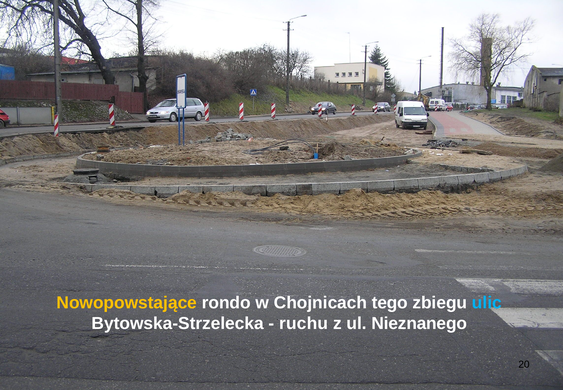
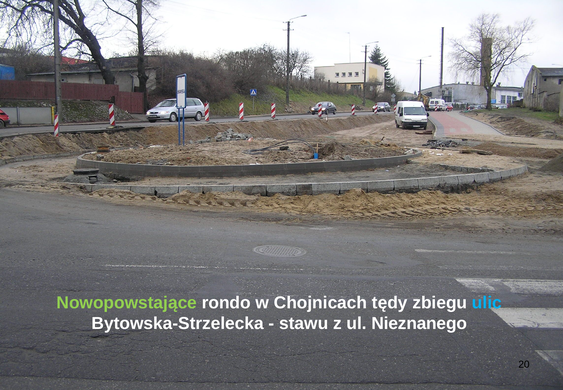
Nowopowstające colour: yellow -> light green
tego: tego -> tędy
ruchu: ruchu -> stawu
